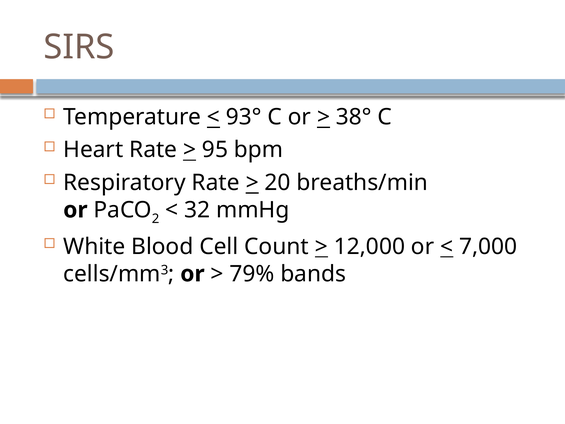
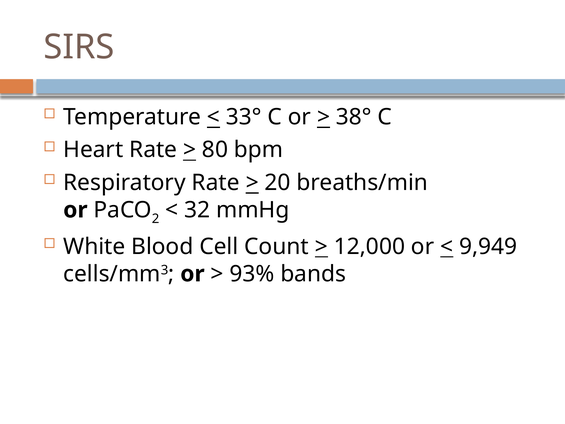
93°: 93° -> 33°
95: 95 -> 80
7,000: 7,000 -> 9,949
79%: 79% -> 93%
